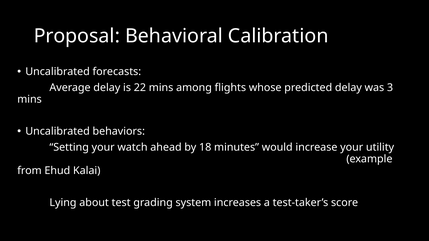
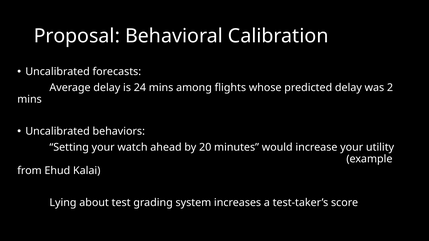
22: 22 -> 24
3: 3 -> 2
18: 18 -> 20
